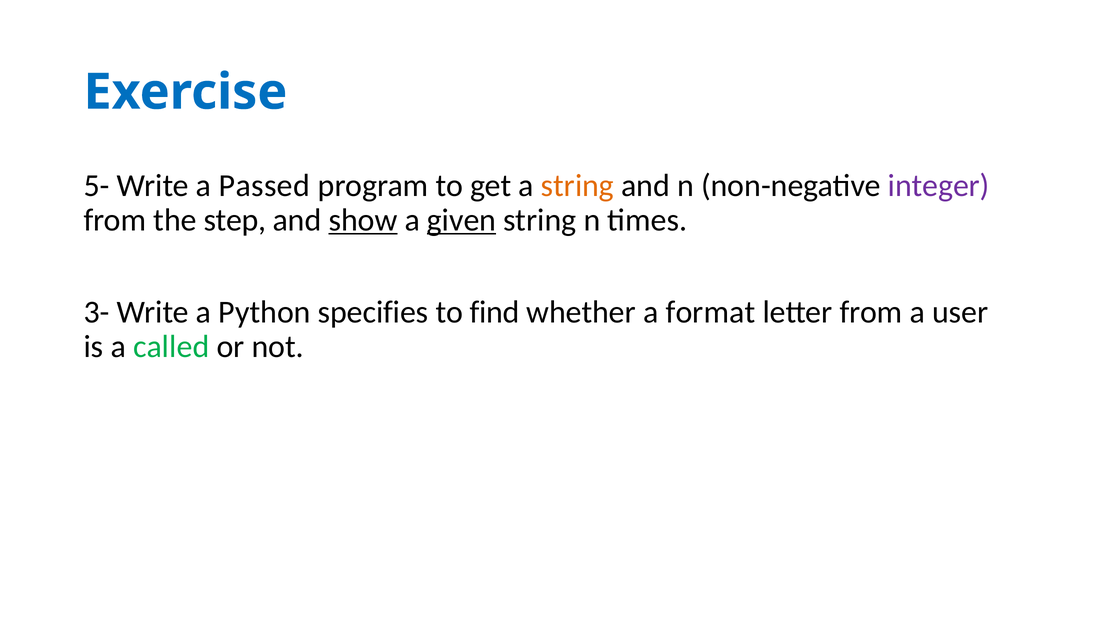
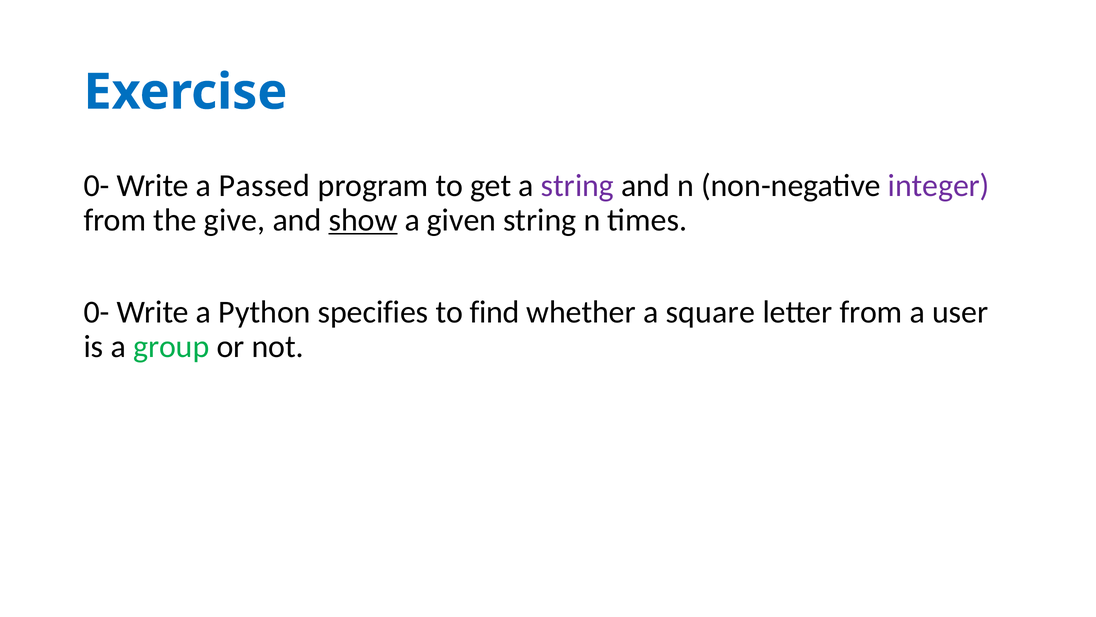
5- at (97, 185): 5- -> 0-
string at (577, 185) colour: orange -> purple
step: step -> give
given underline: present -> none
3- at (97, 312): 3- -> 0-
format: format -> square
called: called -> group
